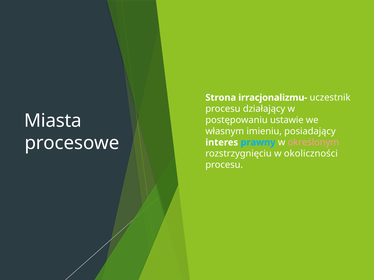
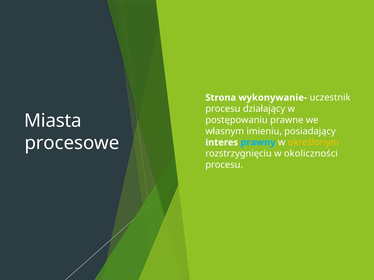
irracjonalizmu-: irracjonalizmu- -> wykonywanie-
ustawie: ustawie -> prawne
określonym colour: pink -> yellow
